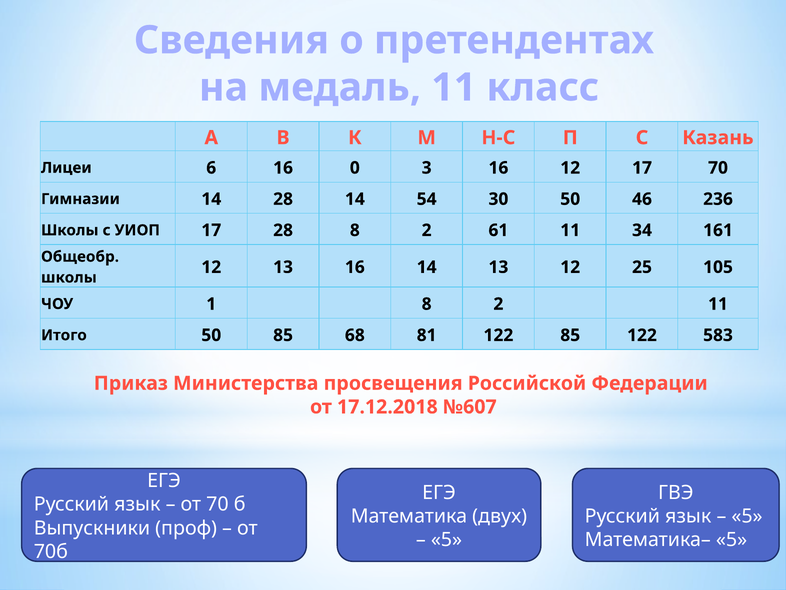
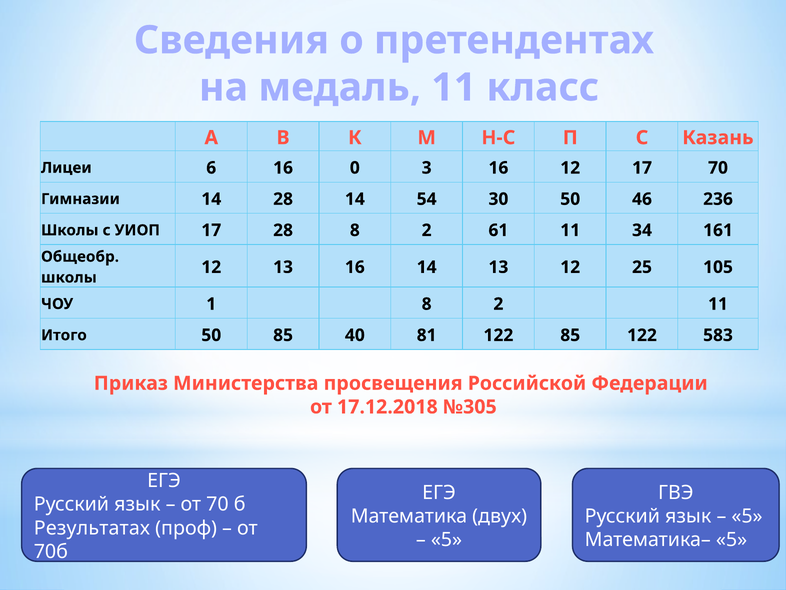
68: 68 -> 40
№607: №607 -> №305
Выпускники: Выпускники -> Результатах
